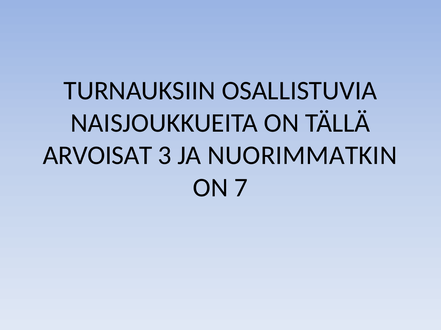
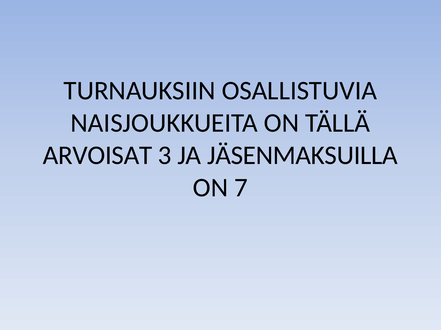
NUORIMMATKIN: NUORIMMATKIN -> JÄSENMAKSUILLA
